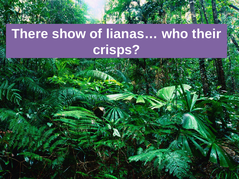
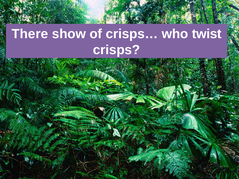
lianas…: lianas… -> crisps…
their: their -> twist
